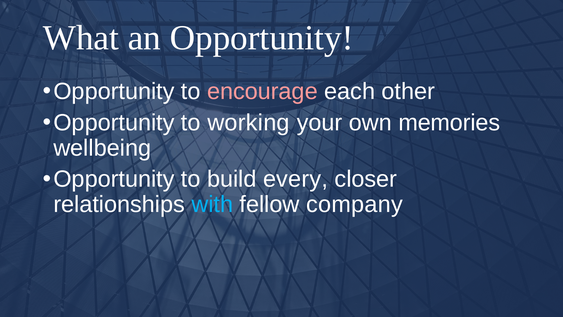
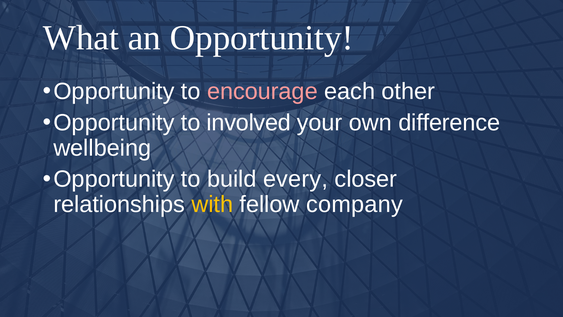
working: working -> involved
memories: memories -> difference
with colour: light blue -> yellow
